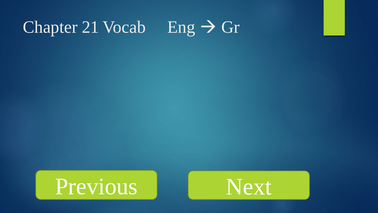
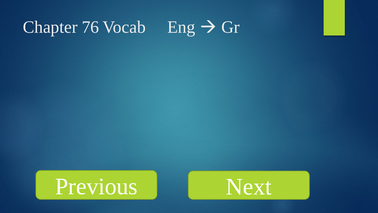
21: 21 -> 76
